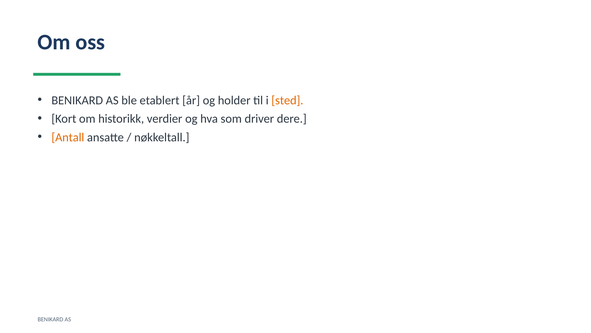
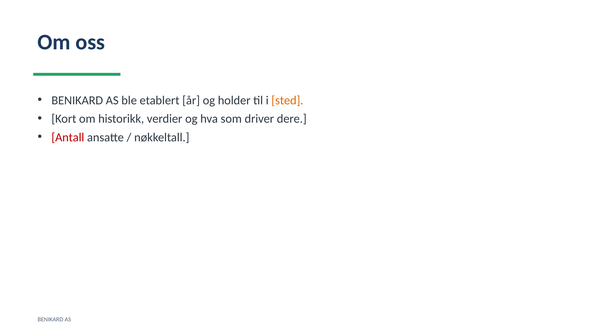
Antall colour: orange -> red
